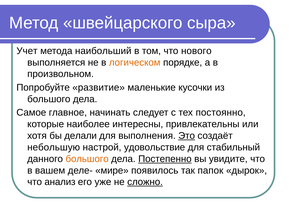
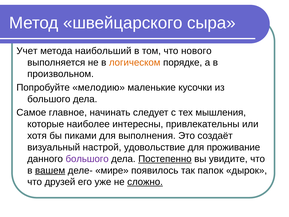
развитие: развитие -> мелодию
постоянно: постоянно -> мышления
делали: делали -> пиками
Это underline: present -> none
небольшую: небольшую -> визуальный
стабильный: стабильный -> проживание
большого at (87, 159) colour: orange -> purple
вашем underline: none -> present
анализ: анализ -> друзей
